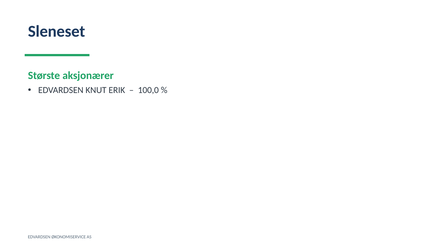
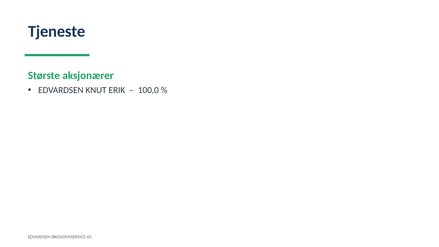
Sleneset: Sleneset -> Tjeneste
